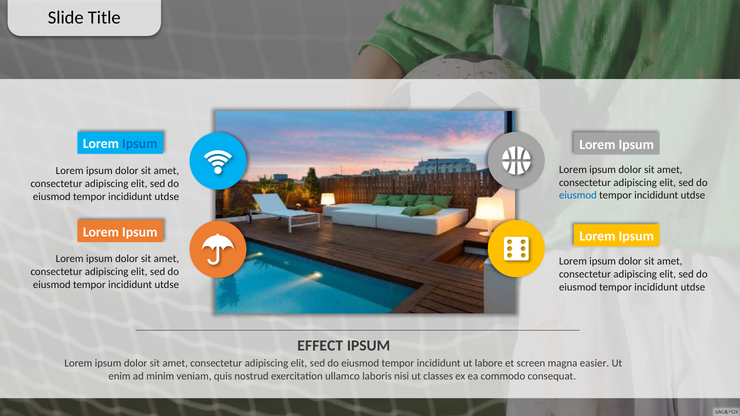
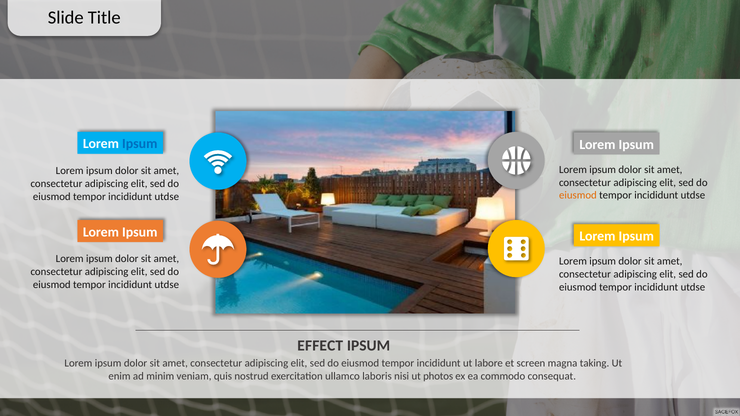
eiusmod at (578, 196) colour: blue -> orange
easier: easier -> taking
classes: classes -> photos
